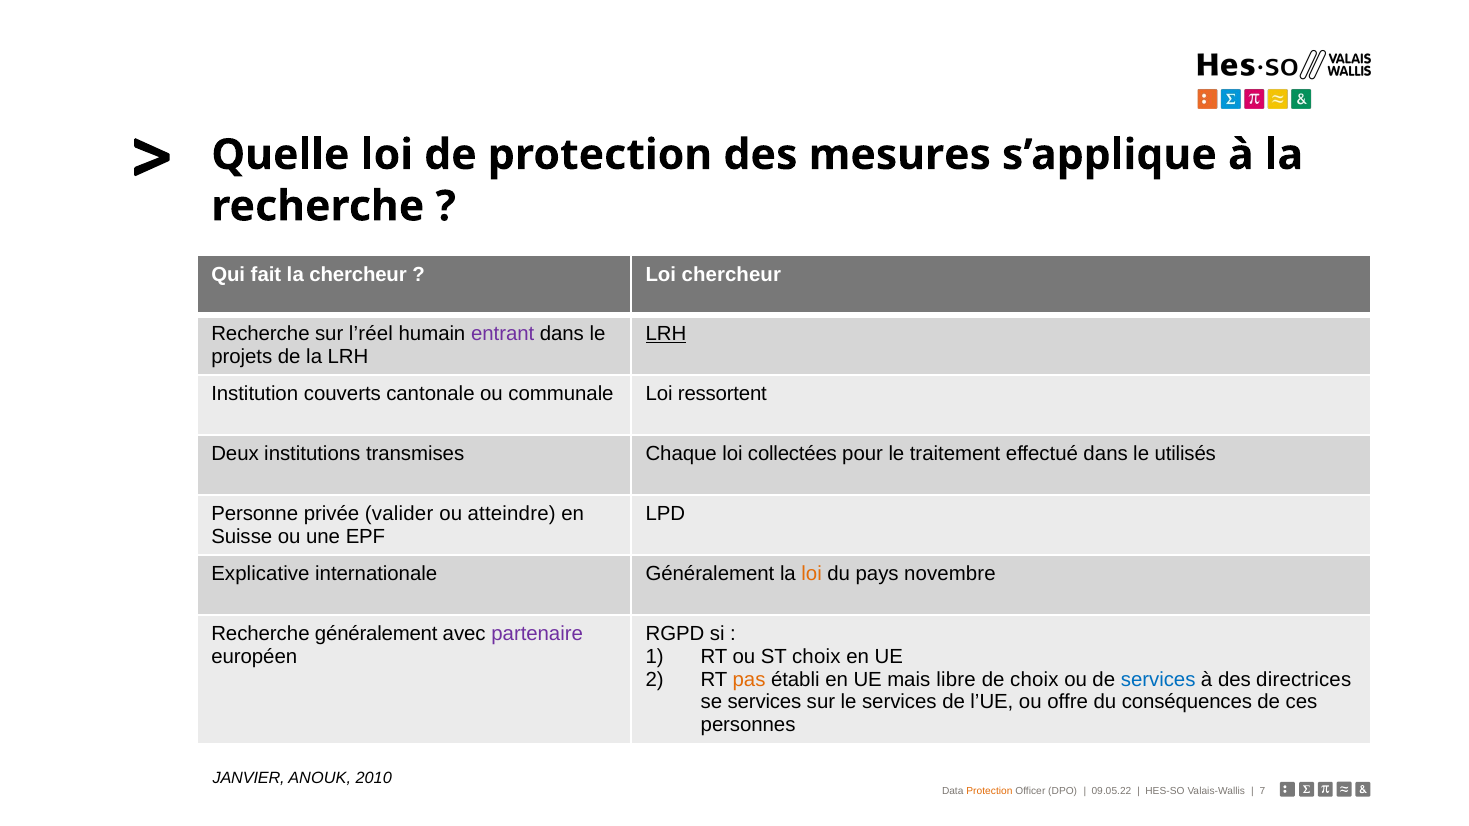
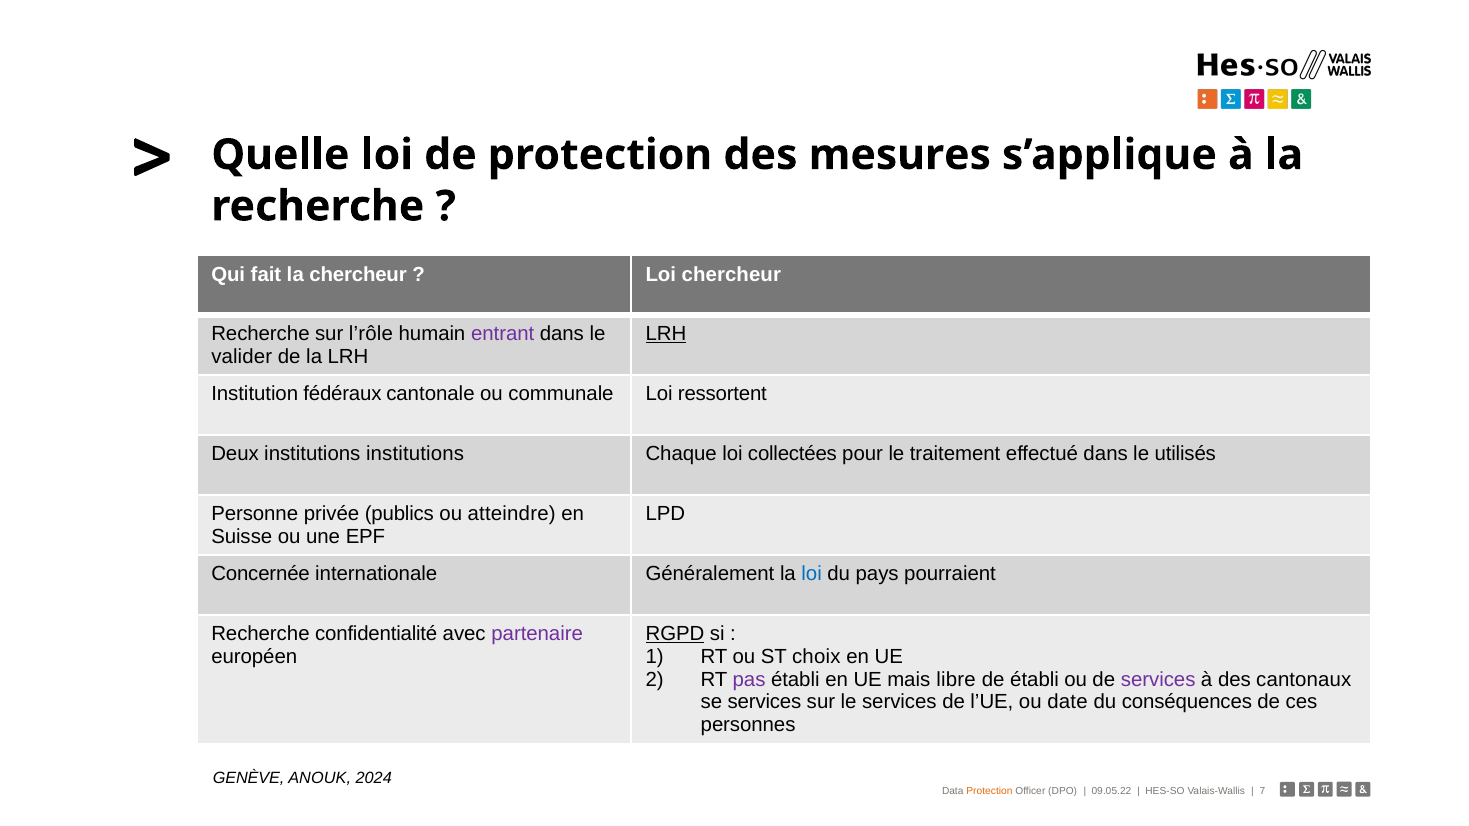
l’réel: l’réel -> l’rôle
projets: projets -> valider
couverts: couverts -> fédéraux
institutions transmises: transmises -> institutions
valider: valider -> publics
Explicative: Explicative -> Concernée
loi at (812, 575) colour: orange -> blue
novembre: novembre -> pourraient
Recherche généralement: généralement -> confidentialité
RGPD underline: none -> present
pas colour: orange -> purple
de choix: choix -> établi
services at (1158, 680) colour: blue -> purple
directrices: directrices -> cantonaux
offre: offre -> date
JANVIER: JANVIER -> GENÈVE
2010: 2010 -> 2024
